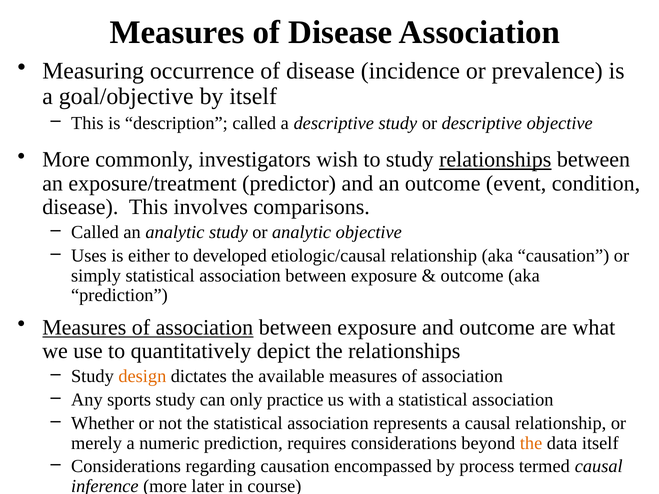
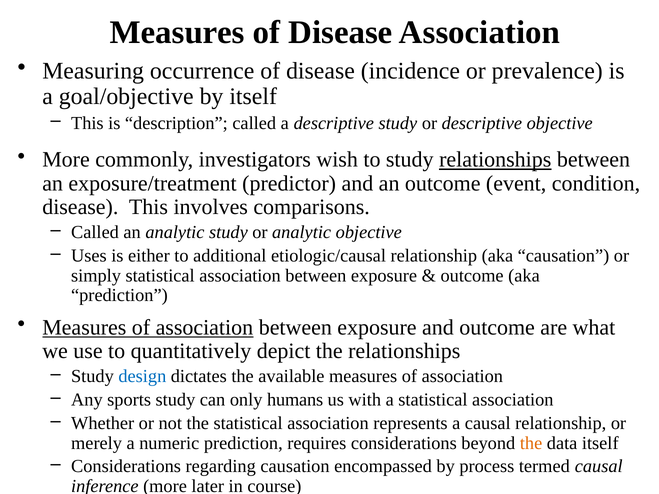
developed: developed -> additional
design colour: orange -> blue
practice: practice -> humans
